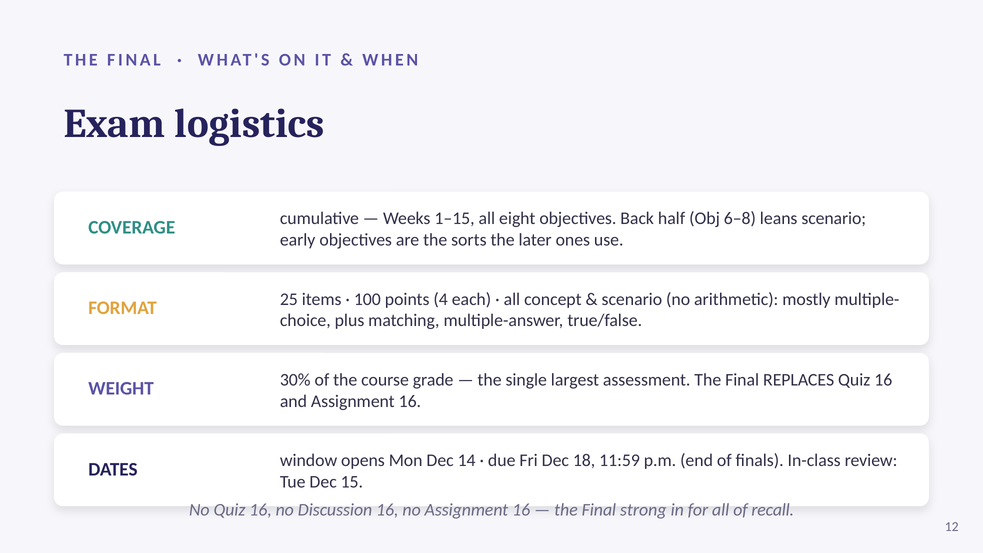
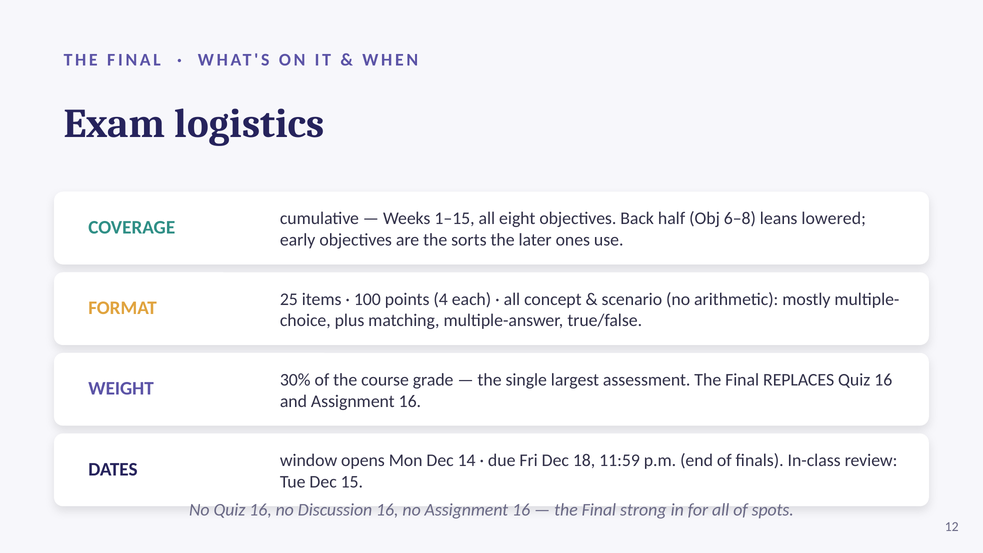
leans scenario: scenario -> lowered
recall: recall -> spots
